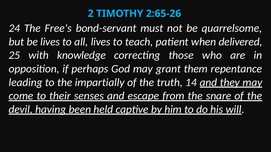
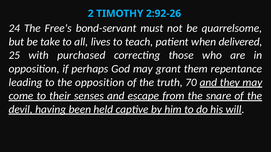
2:65-26: 2:65-26 -> 2:92-26
be lives: lives -> take
knowledge: knowledge -> purchased
the impartially: impartially -> opposition
14: 14 -> 70
